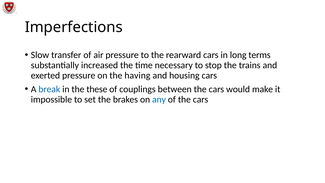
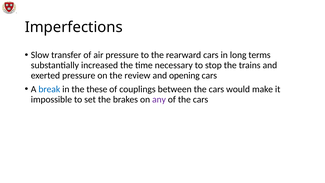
having: having -> review
housing: housing -> opening
any colour: blue -> purple
